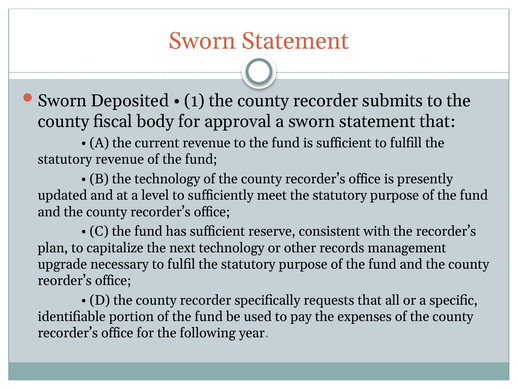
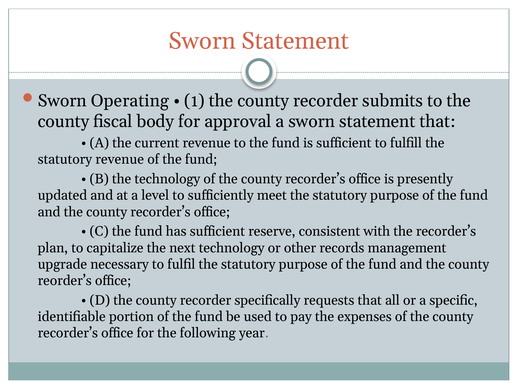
Deposited: Deposited -> Operating
